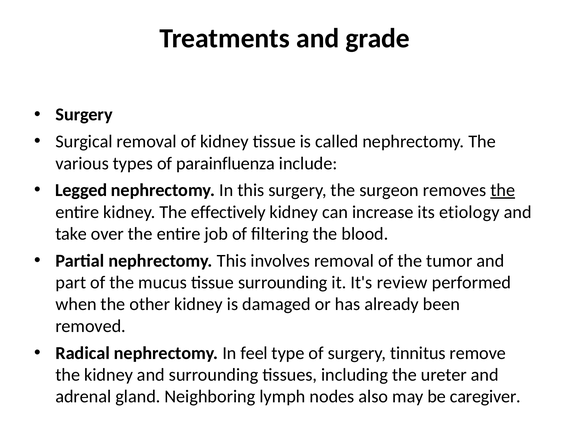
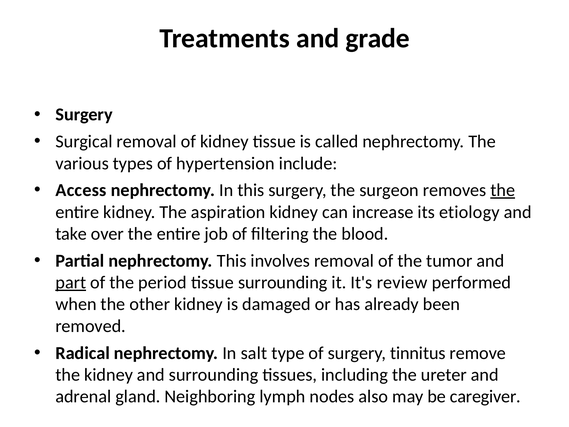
parainfluenza: parainfluenza -> hypertension
Legged: Legged -> Access
effectively: effectively -> aspiration
part underline: none -> present
mucus: mucus -> period
feel: feel -> salt
